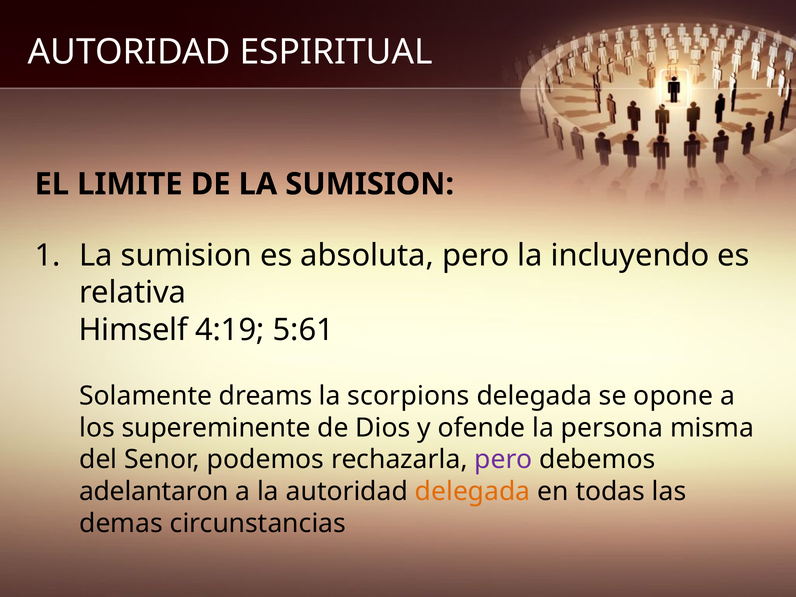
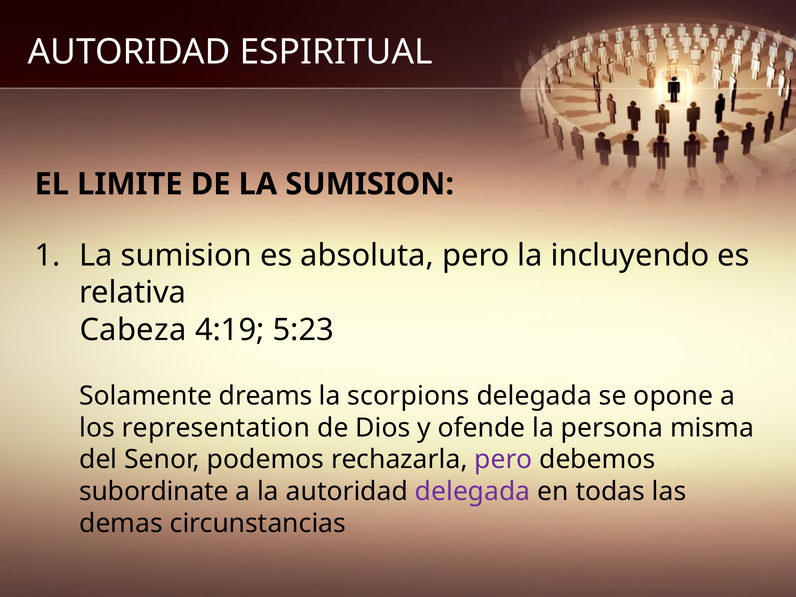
Himself: Himself -> Cabeza
5:61: 5:61 -> 5:23
supereminente: supereminente -> representation
adelantaron: adelantaron -> subordinate
delegada at (473, 491) colour: orange -> purple
